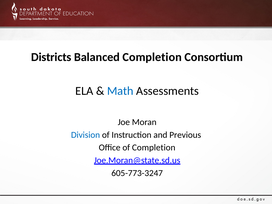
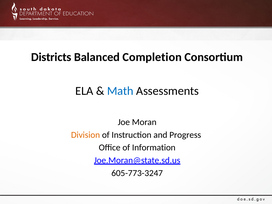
Division colour: blue -> orange
Previous: Previous -> Progress
of Completion: Completion -> Information
